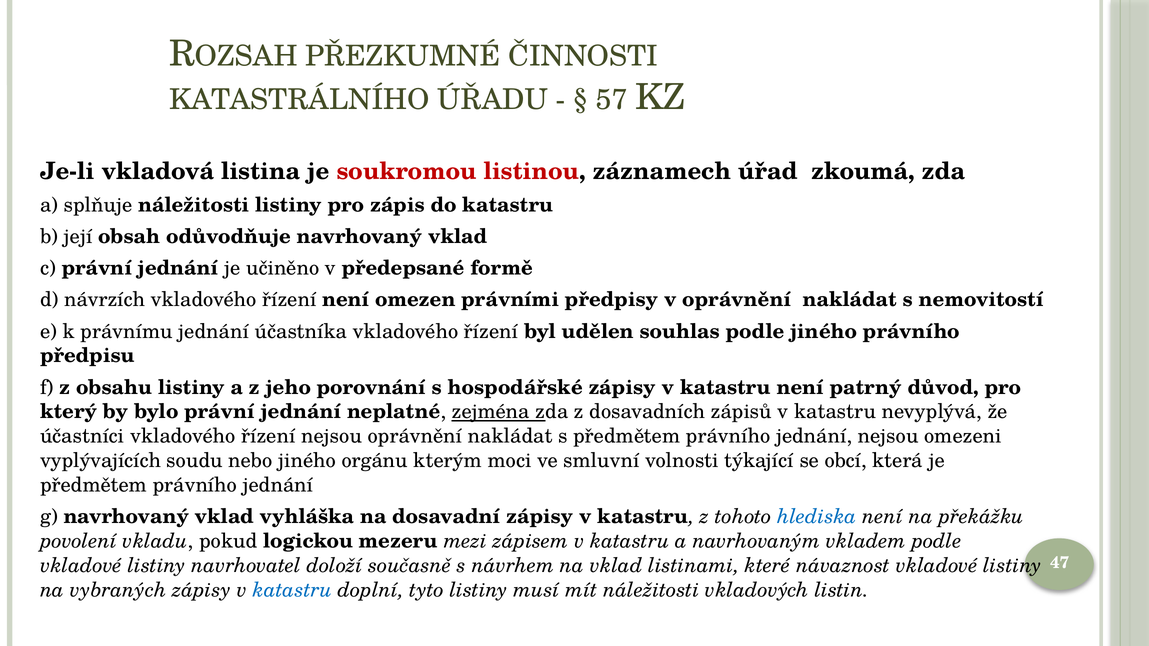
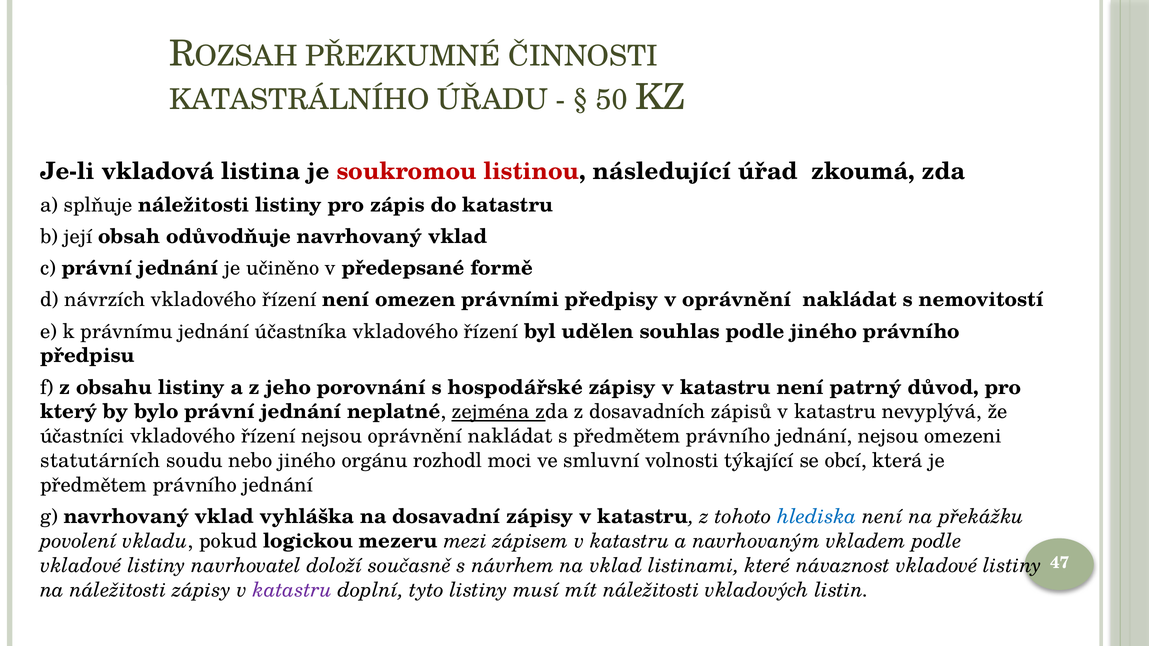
57: 57 -> 50
záznamech: záznamech -> následující
vyplývajících: vyplývajících -> statutárních
kterým: kterým -> rozhodl
na vybraných: vybraných -> náležitosti
katastru at (293, 590) colour: blue -> purple
